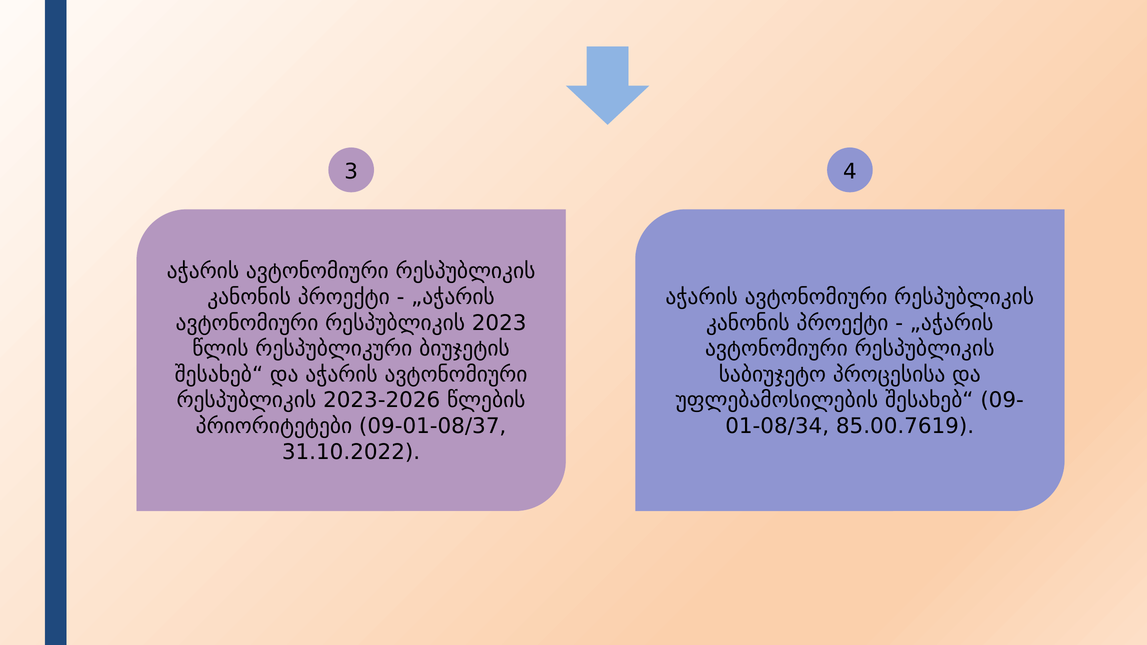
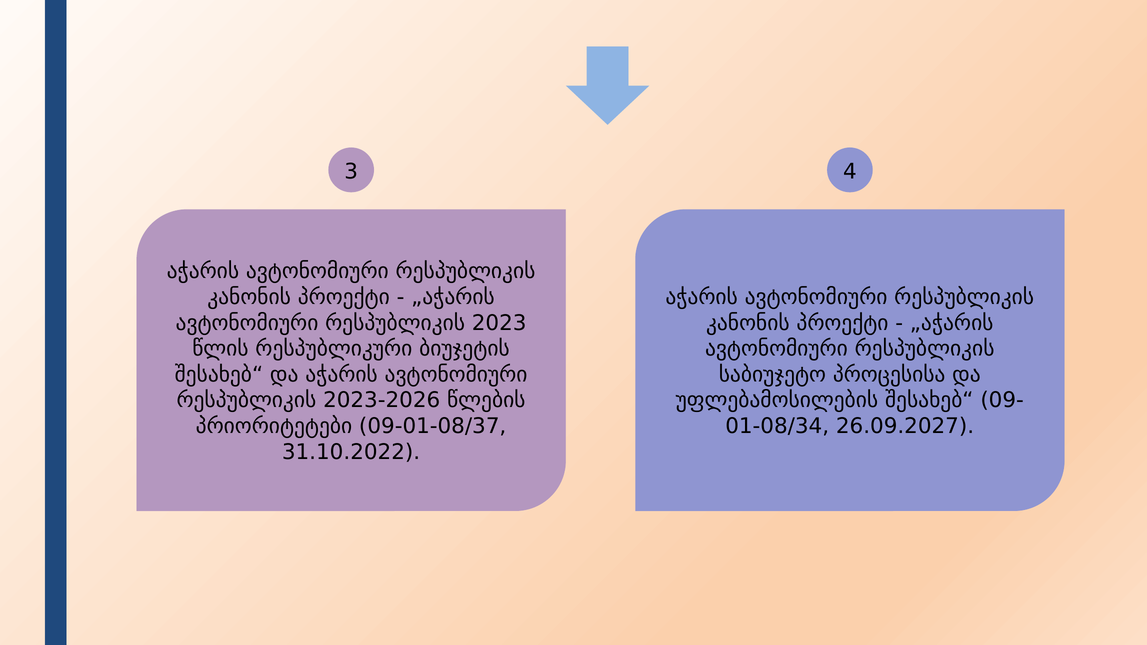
85.00.7619: 85.00.7619 -> 26.09.2027
